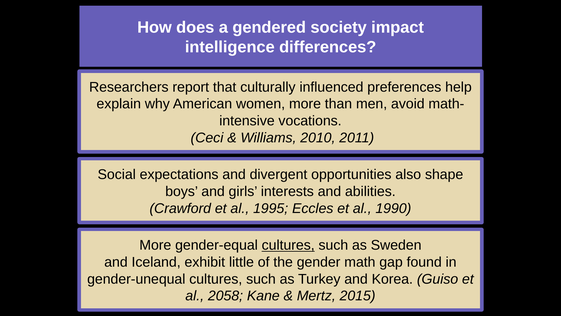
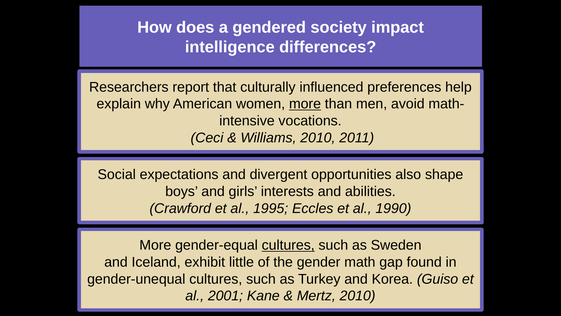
more at (305, 104) underline: none -> present
2058: 2058 -> 2001
Mertz 2015: 2015 -> 2010
